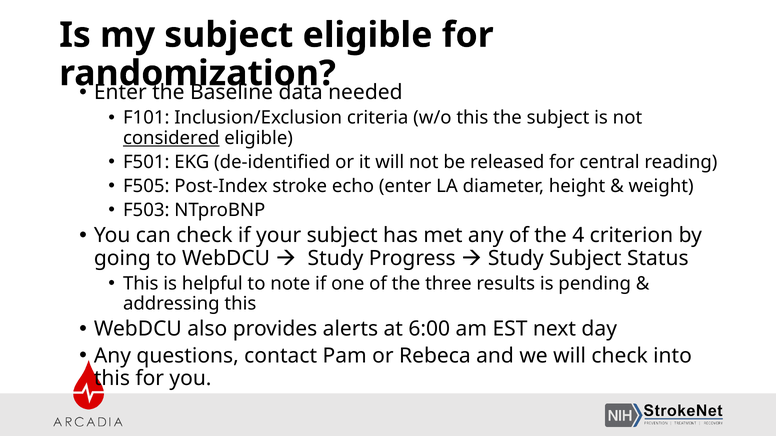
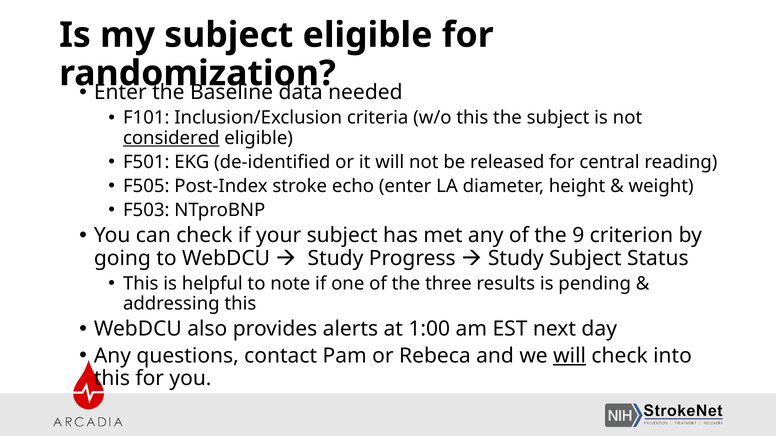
4: 4 -> 9
6:00: 6:00 -> 1:00
will at (570, 356) underline: none -> present
